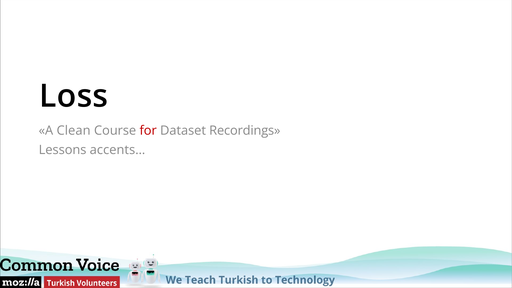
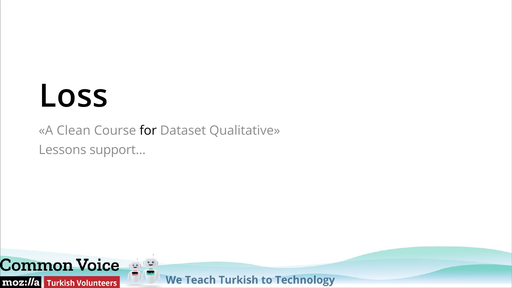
for colour: red -> black
Recordings: Recordings -> Qualitative
accents…: accents… -> support…
